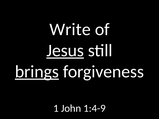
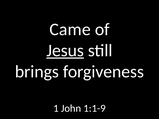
Write: Write -> Came
brings underline: present -> none
1:4-9: 1:4-9 -> 1:1-9
